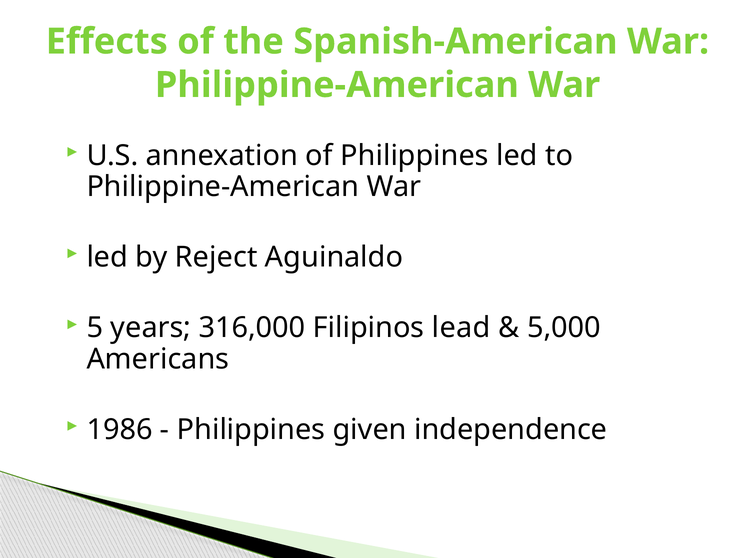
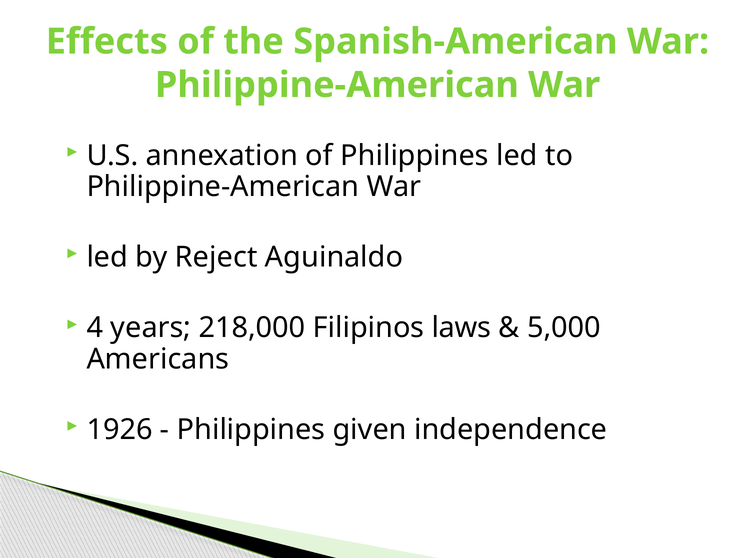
5: 5 -> 4
316,000: 316,000 -> 218,000
lead: lead -> laws
1986: 1986 -> 1926
